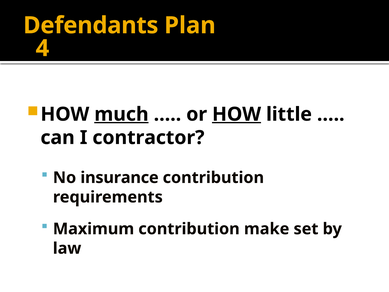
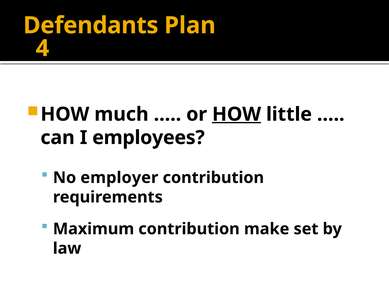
much underline: present -> none
contractor: contractor -> employees
insurance: insurance -> employer
